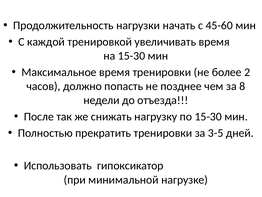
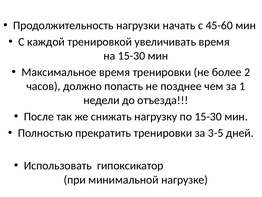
8: 8 -> 1
